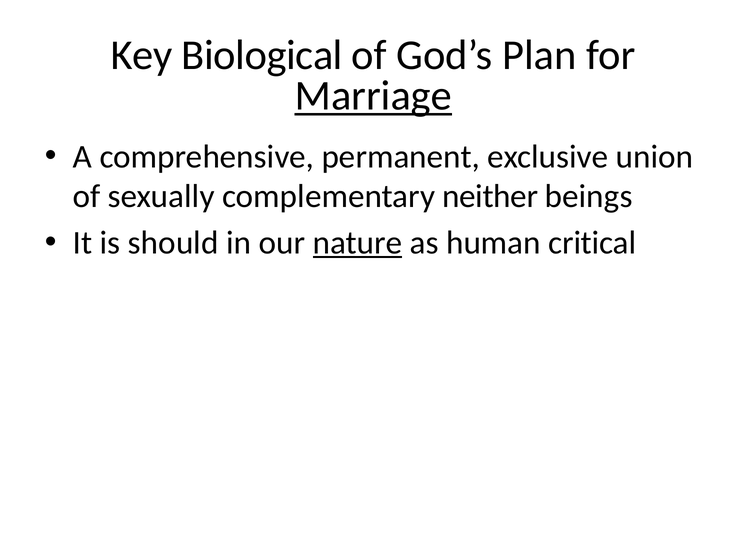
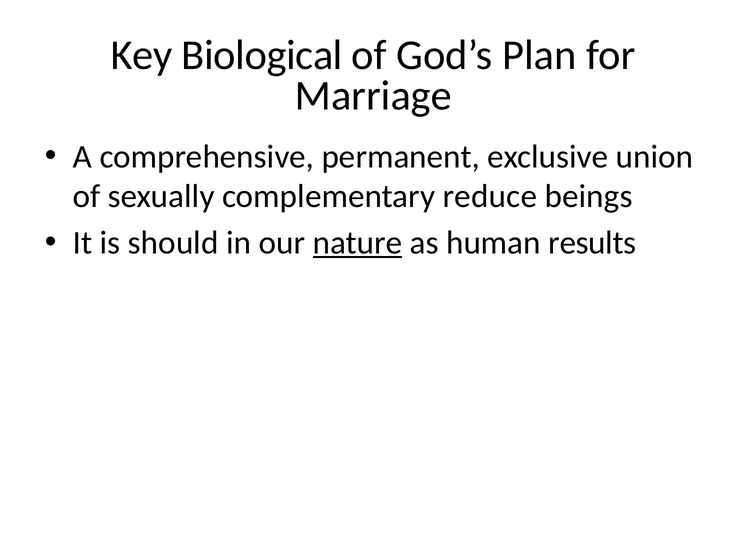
Marriage underline: present -> none
neither: neither -> reduce
critical: critical -> results
